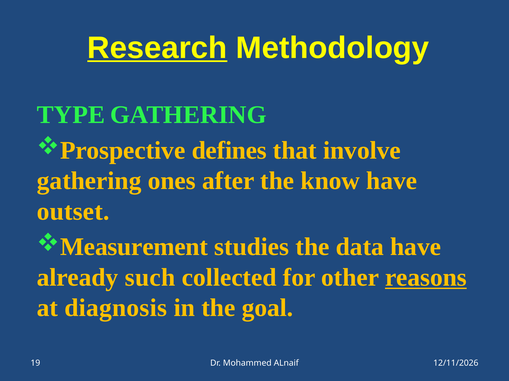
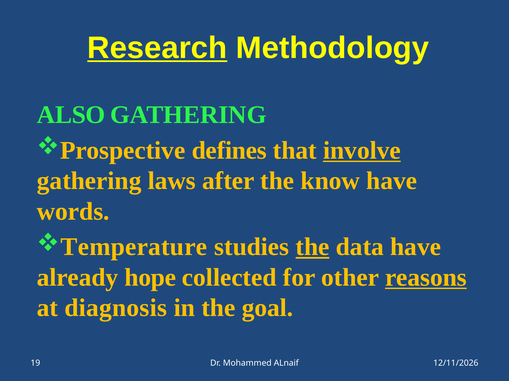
TYPE: TYPE -> ALSO
involve underline: none -> present
ones: ones -> laws
outset: outset -> words
Measurement: Measurement -> Temperature
the at (312, 247) underline: none -> present
such: such -> hope
